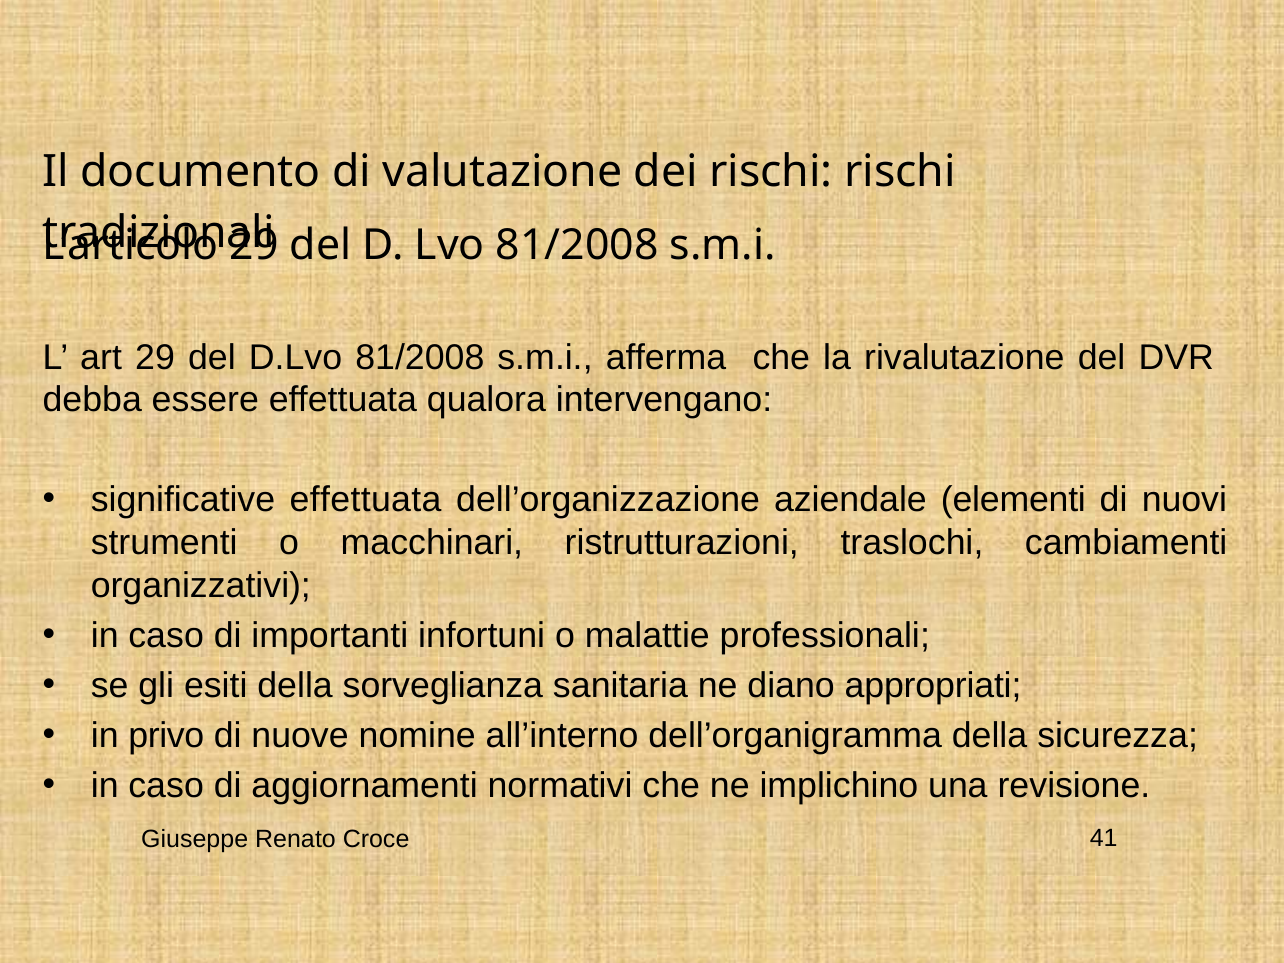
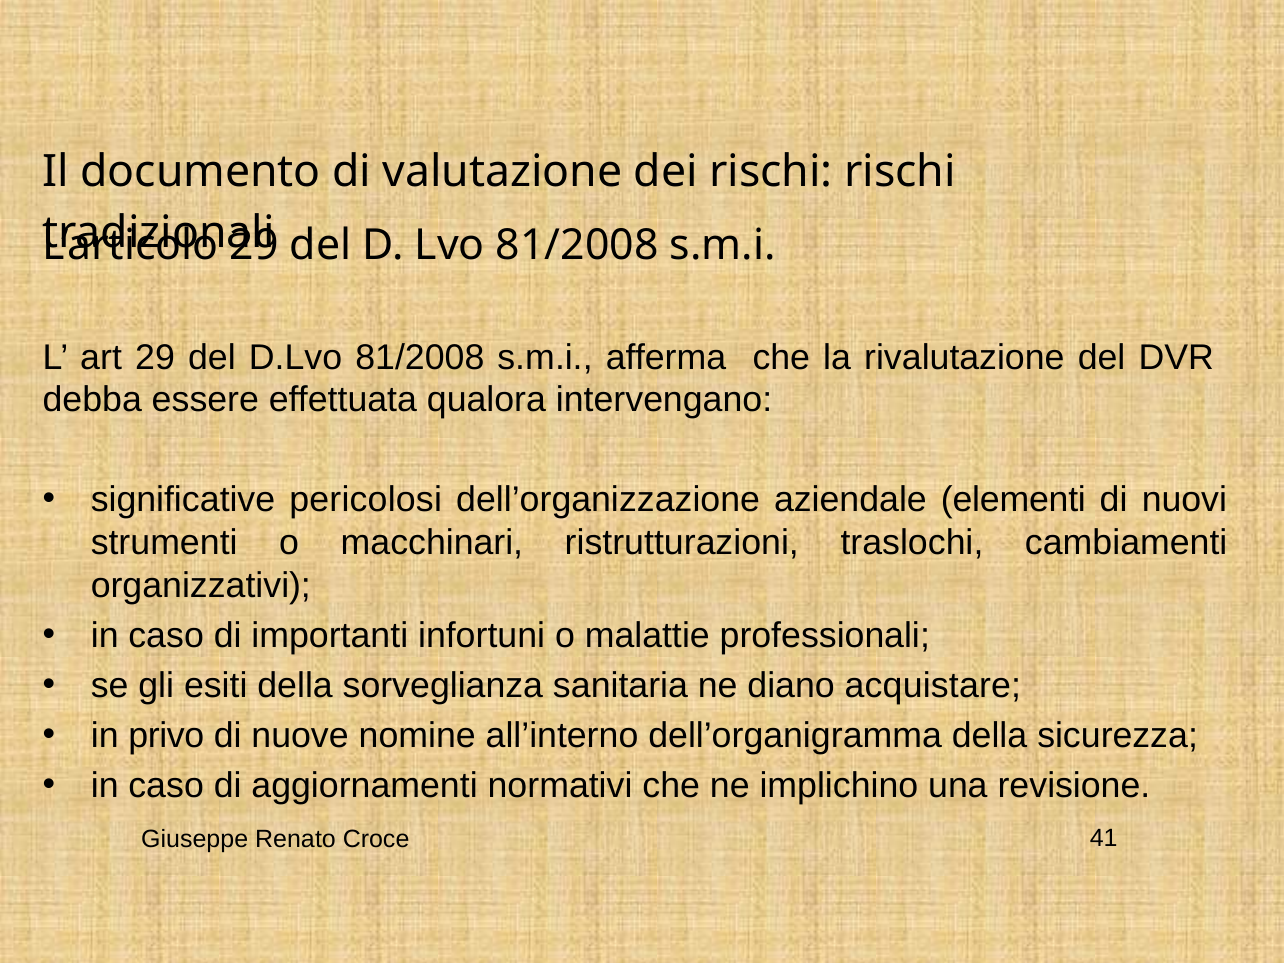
significative effettuata: effettuata -> pericolosi
appropriati: appropriati -> acquistare
